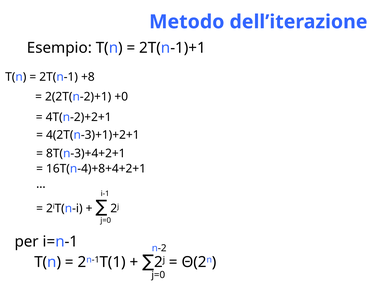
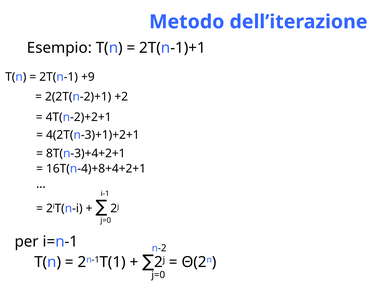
+8: +8 -> +9
+0: +0 -> +2
